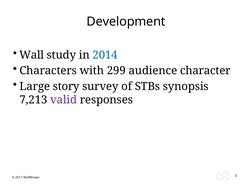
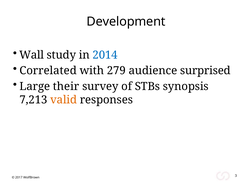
Characters: Characters -> Correlated
299: 299 -> 279
character: character -> surprised
story: story -> their
valid colour: purple -> orange
